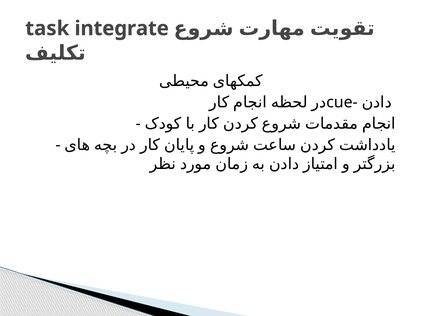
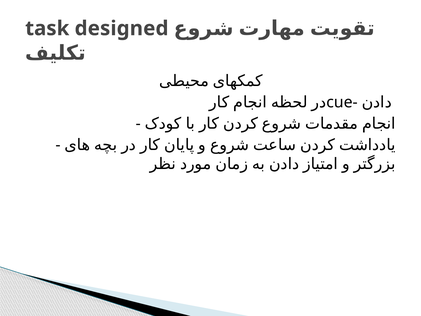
integrate: integrate -> designed
